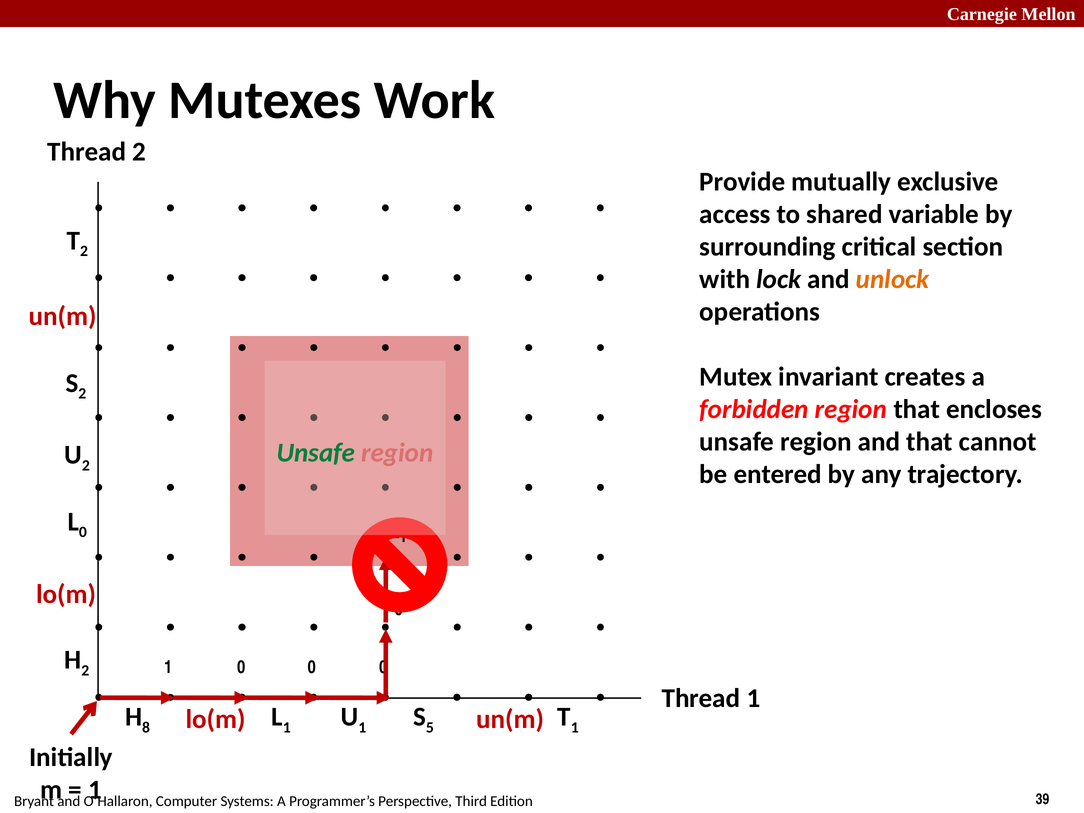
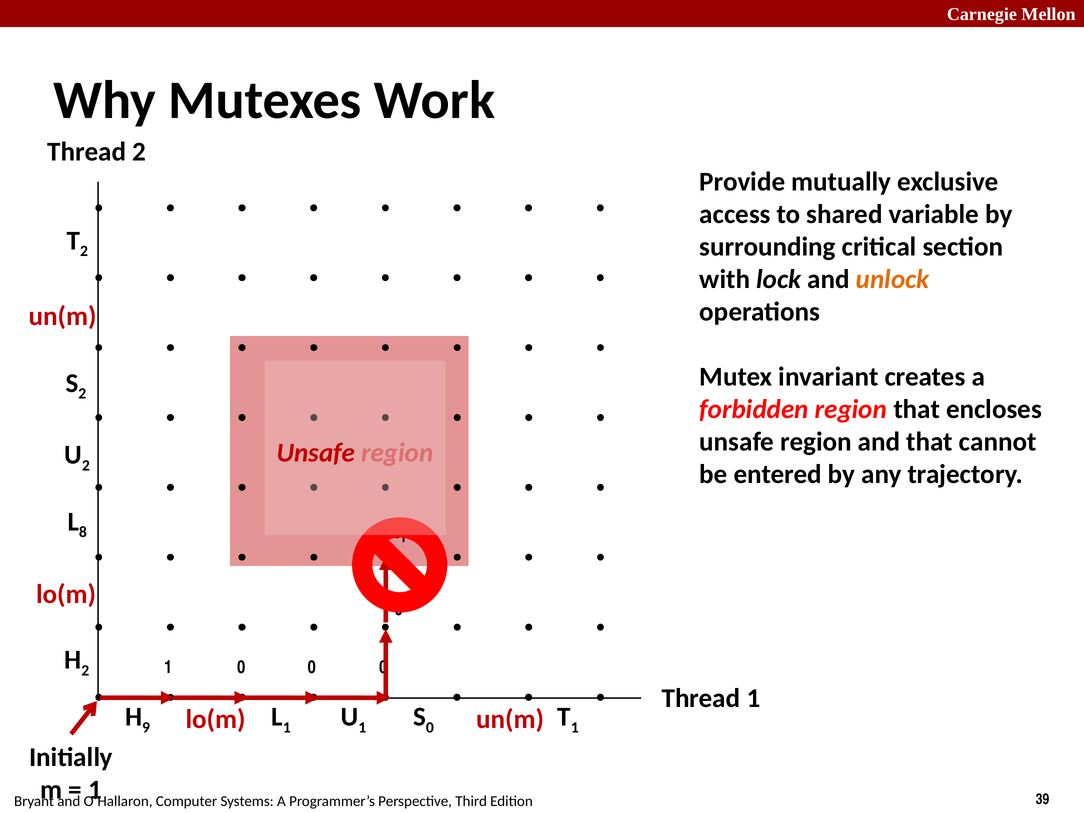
Unsafe at (316, 453) colour: green -> red
0 at (83, 532): 0 -> 8
8: 8 -> 9
5 at (430, 728): 5 -> 0
